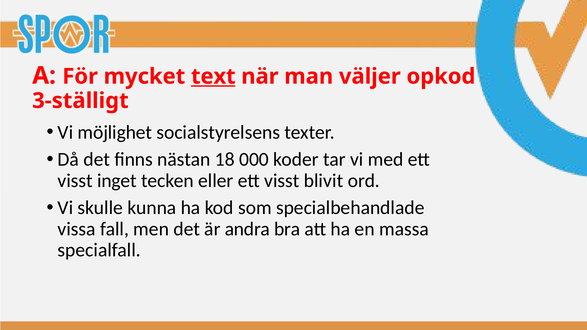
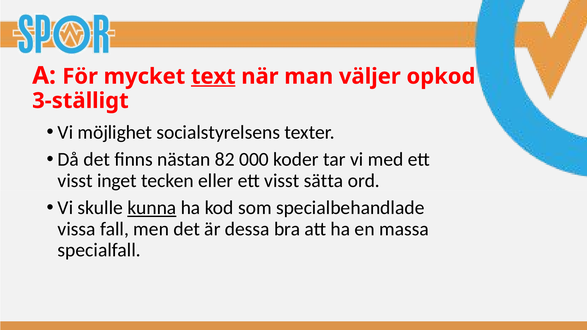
18: 18 -> 82
blivit: blivit -> sätta
kunna underline: none -> present
andra: andra -> dessa
